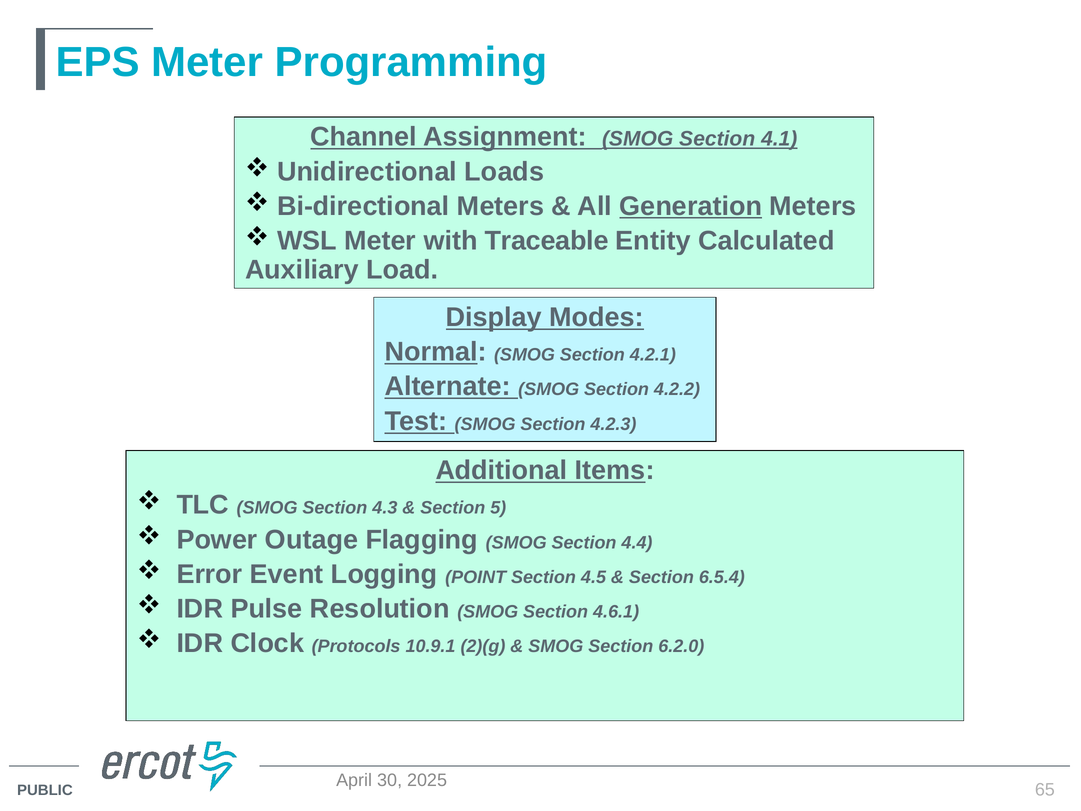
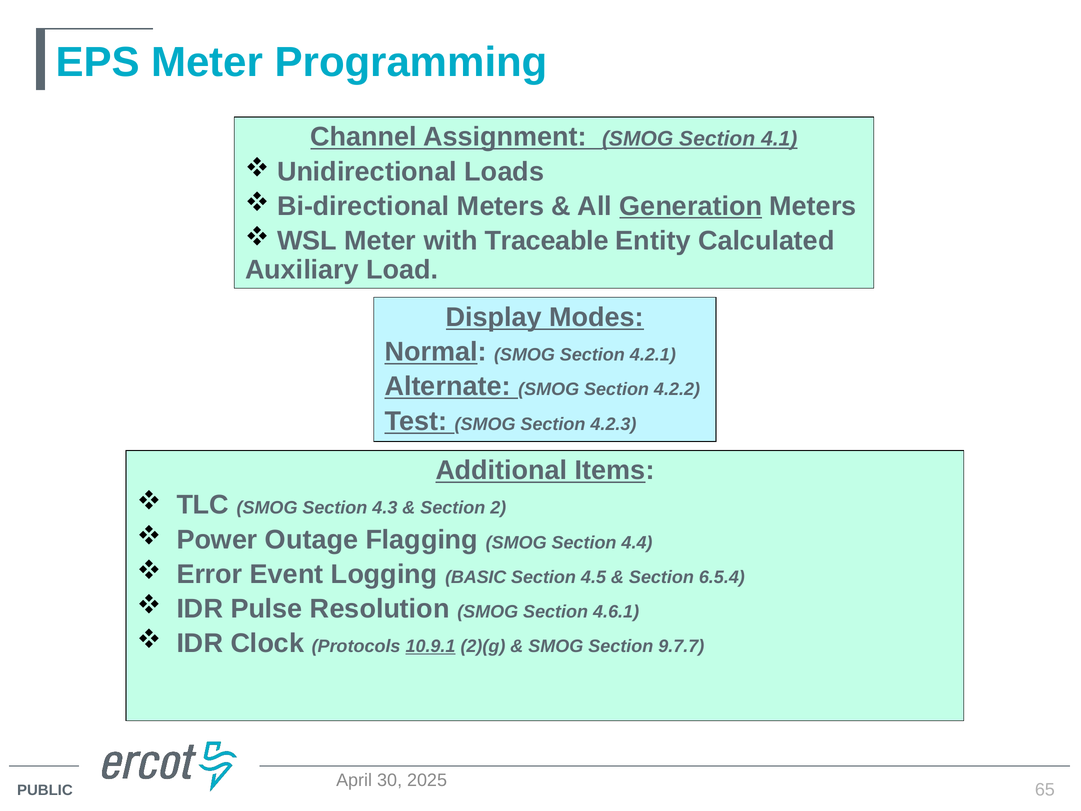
5: 5 -> 2
POINT: POINT -> BASIC
10.9.1 underline: none -> present
6.2.0: 6.2.0 -> 9.7.7
